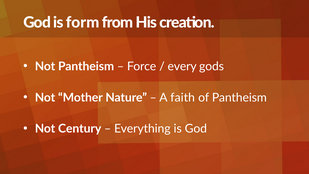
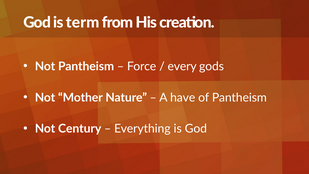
form: form -> term
faith: faith -> have
